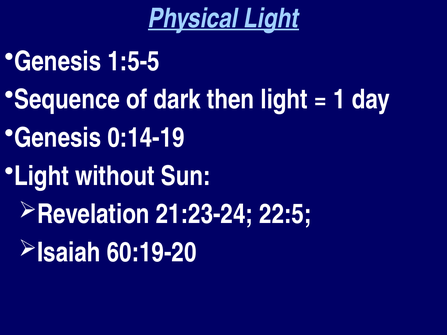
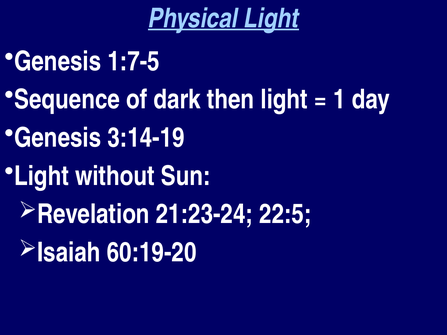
1:5-5: 1:5-5 -> 1:7-5
0:14-19: 0:14-19 -> 3:14-19
